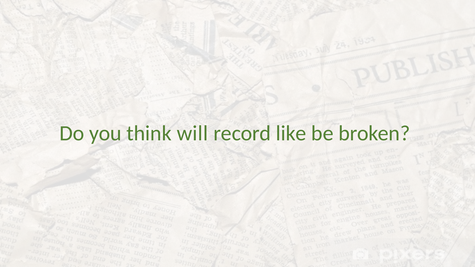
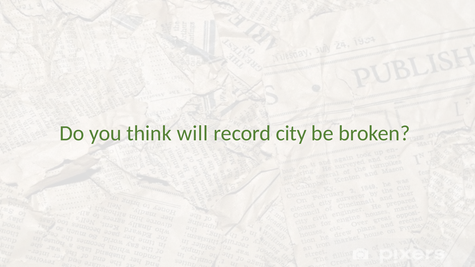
like: like -> city
